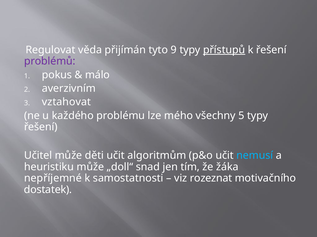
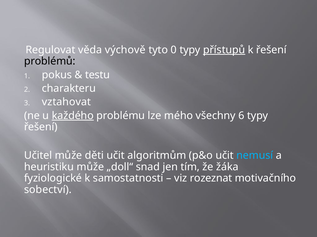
přijímán: přijímán -> výchově
9: 9 -> 0
problémů colour: purple -> black
málo: málo -> testu
averzivním: averzivním -> charakteru
každého underline: none -> present
5: 5 -> 6
nepříjemné: nepříjemné -> fyziologické
dostatek: dostatek -> sobectví
